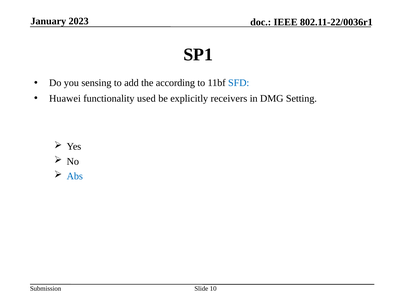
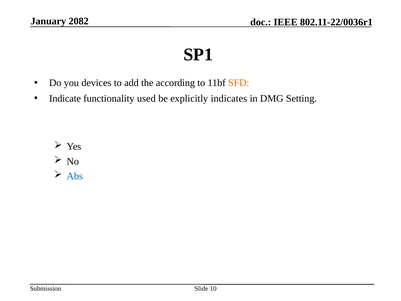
2023: 2023 -> 2082
sensing: sensing -> devices
SFD colour: blue -> orange
Huawei: Huawei -> Indicate
receivers: receivers -> indicates
